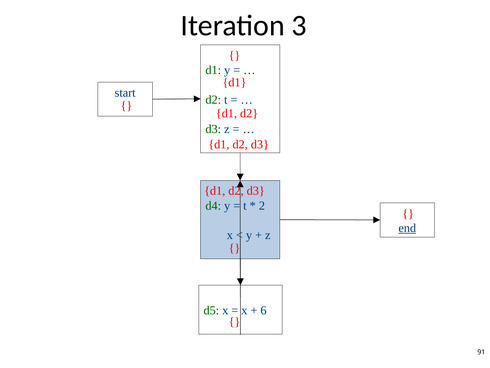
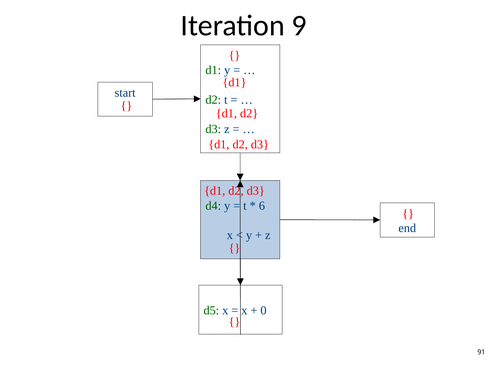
3: 3 -> 9
2: 2 -> 6
end underline: present -> none
6: 6 -> 0
